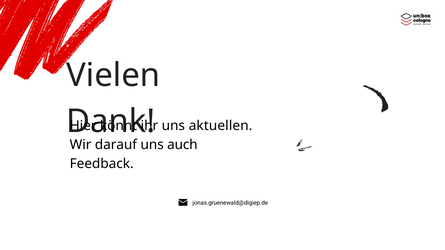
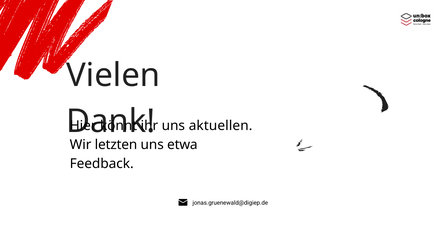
darauf: darauf -> letzten
auch: auch -> etwa
